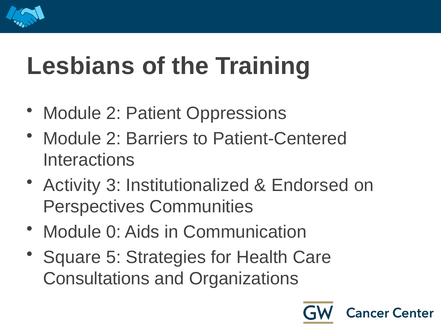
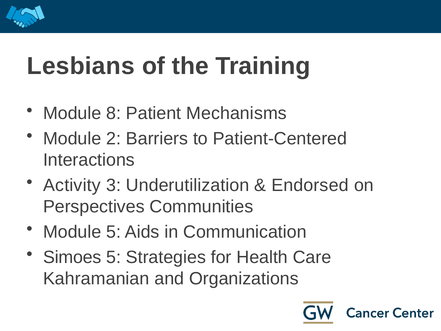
2 at (114, 113): 2 -> 8
Oppressions: Oppressions -> Mechanisms
Institutionalized: Institutionalized -> Underutilization
Module 0: 0 -> 5
Square: Square -> Simoes
Consultations: Consultations -> Kahramanian
